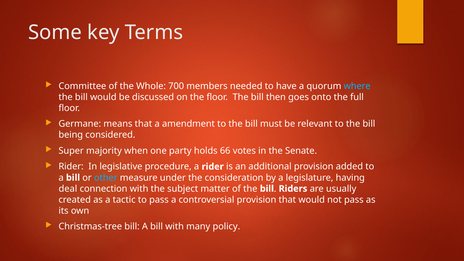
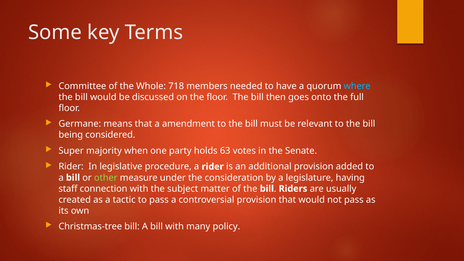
700: 700 -> 718
66: 66 -> 63
other colour: light blue -> light green
deal: deal -> staff
